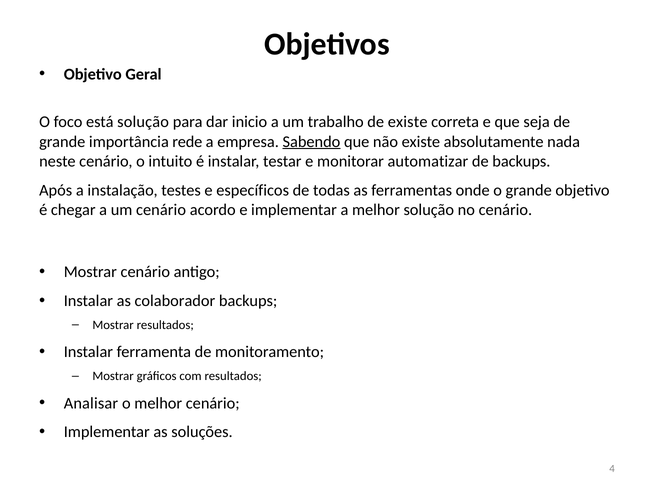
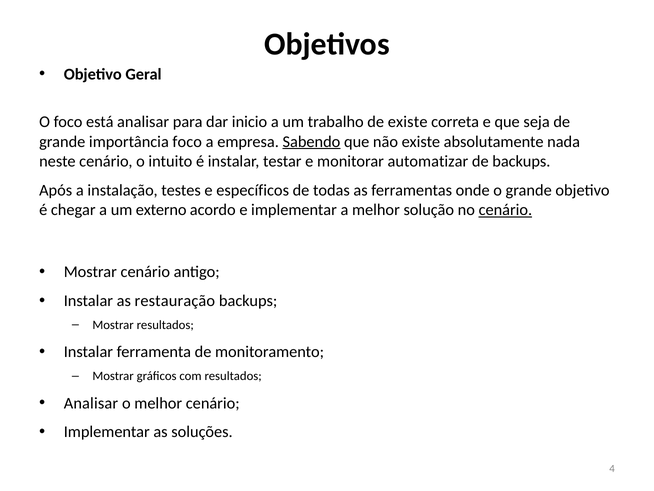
está solução: solução -> analisar
importância rede: rede -> foco
um cenário: cenário -> externo
cenário at (505, 210) underline: none -> present
colaborador: colaborador -> restauração
